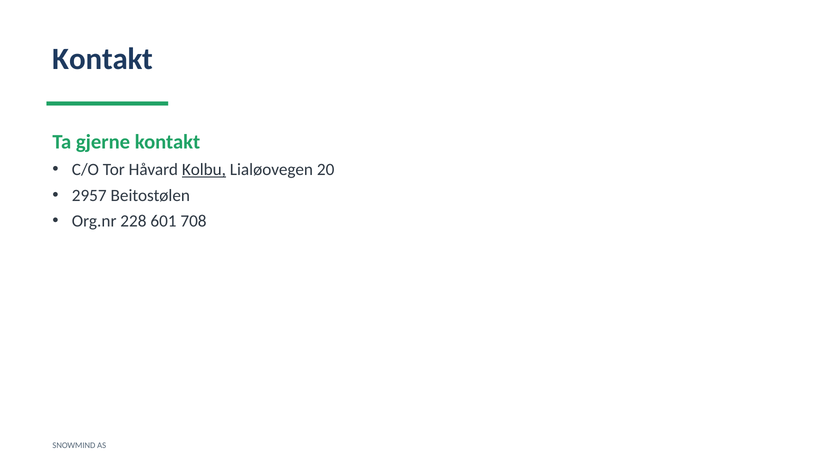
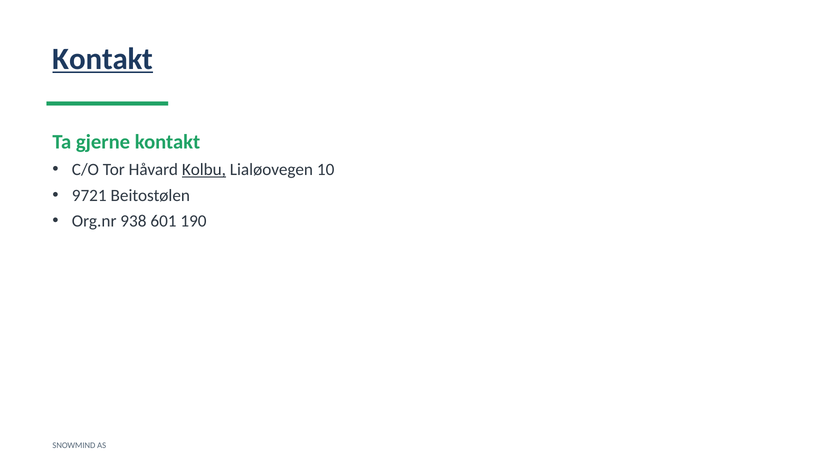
Kontakt at (103, 59) underline: none -> present
20: 20 -> 10
2957: 2957 -> 9721
228: 228 -> 938
708: 708 -> 190
